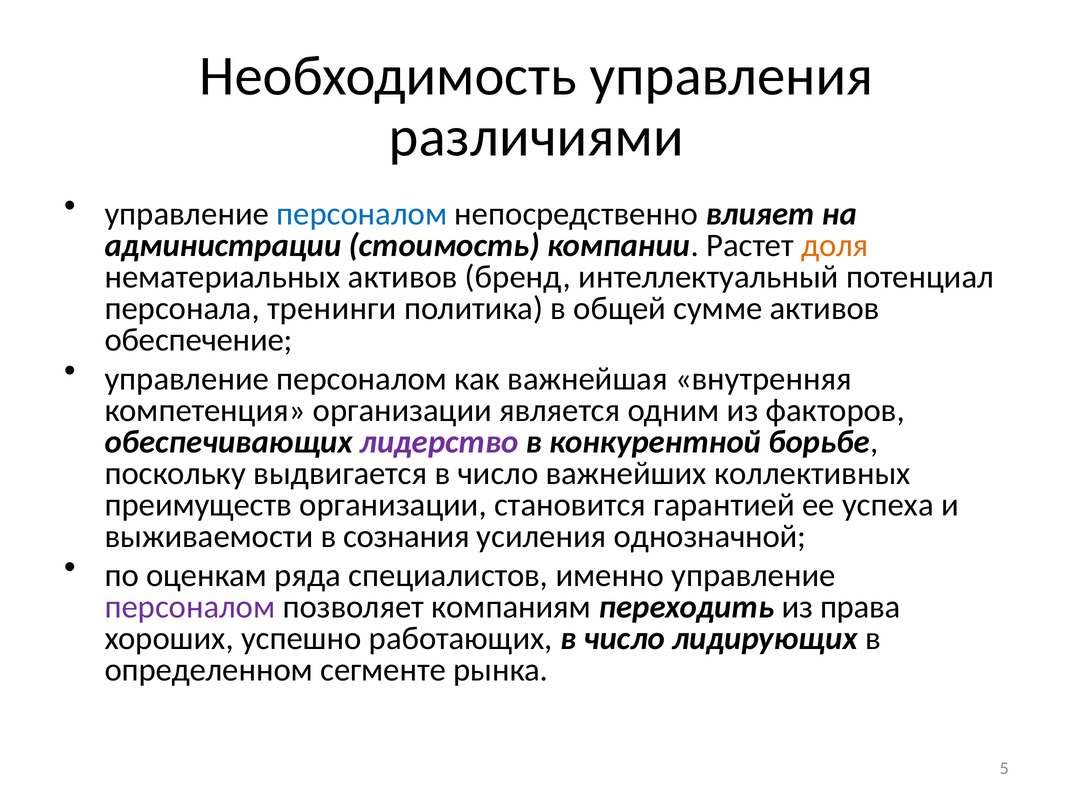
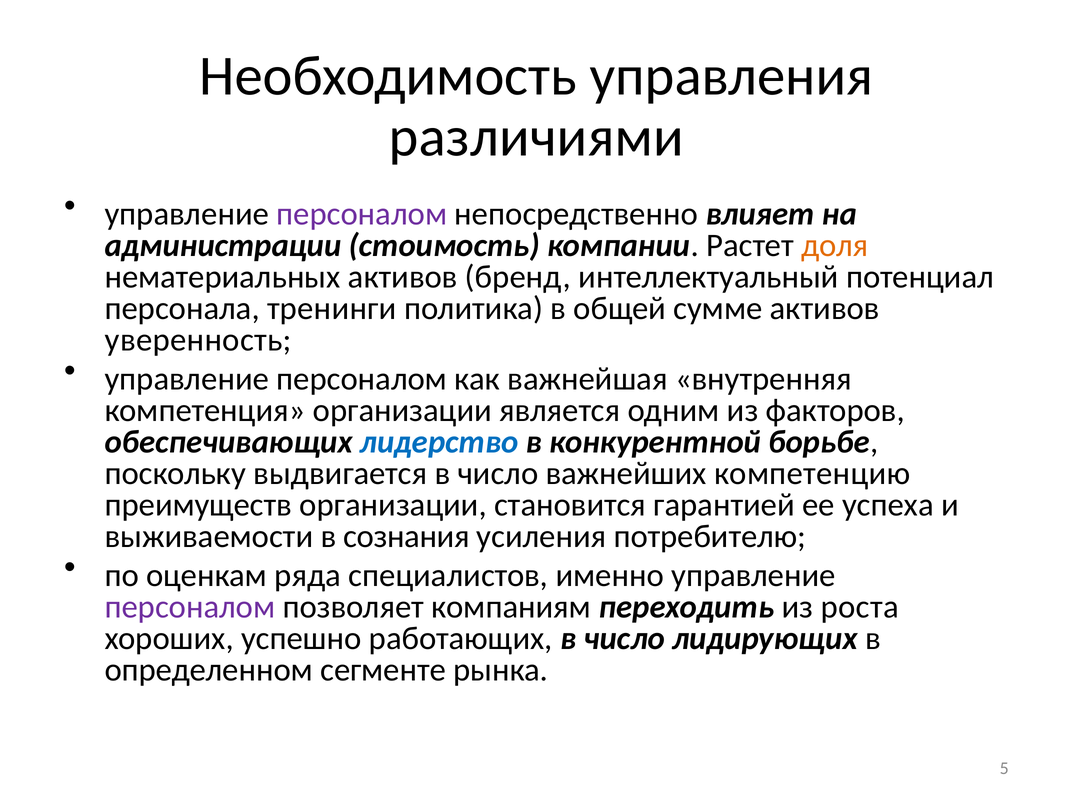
персоналом at (362, 214) colour: blue -> purple
обеспечение: обеспечение -> уверенность
лидерство colour: purple -> blue
коллективных: коллективных -> компетенцию
однозначной: однозначной -> потребителю
права: права -> роста
